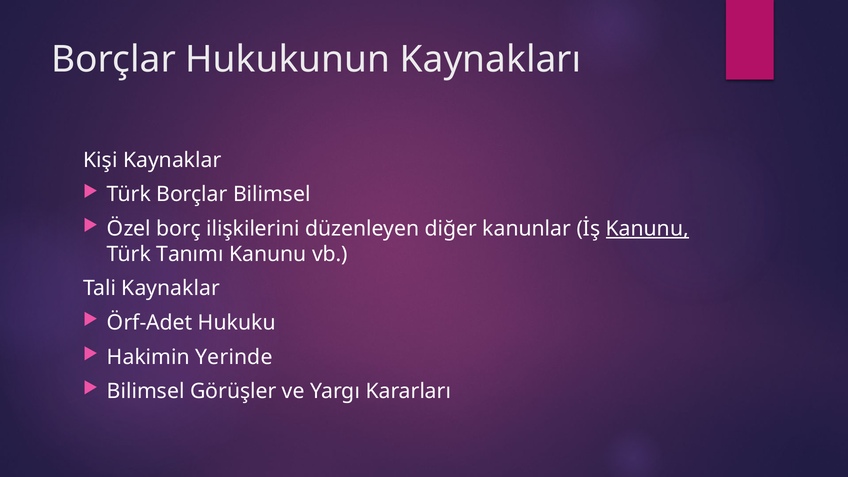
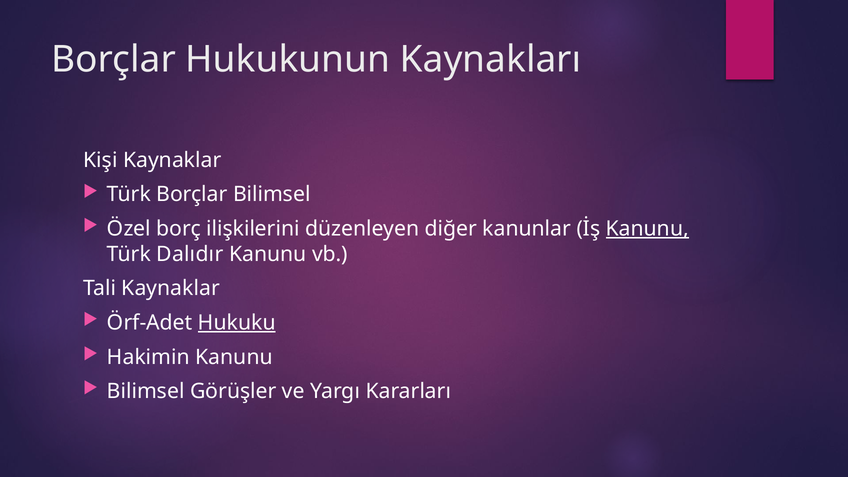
Tanımı: Tanımı -> Dalıdır
Hukuku underline: none -> present
Hakimin Yerinde: Yerinde -> Kanunu
